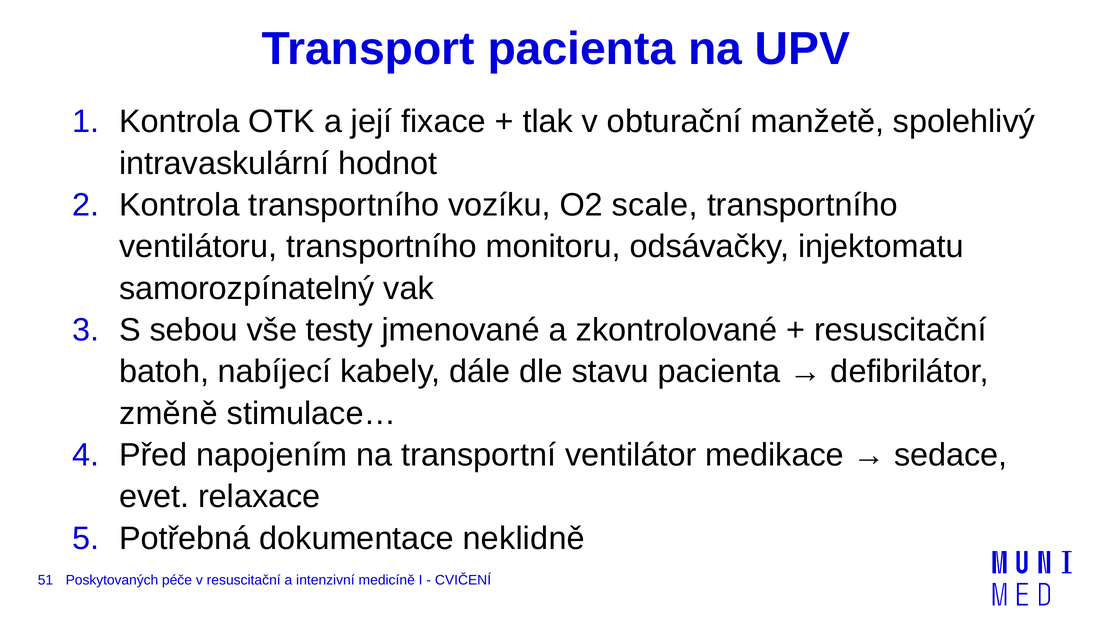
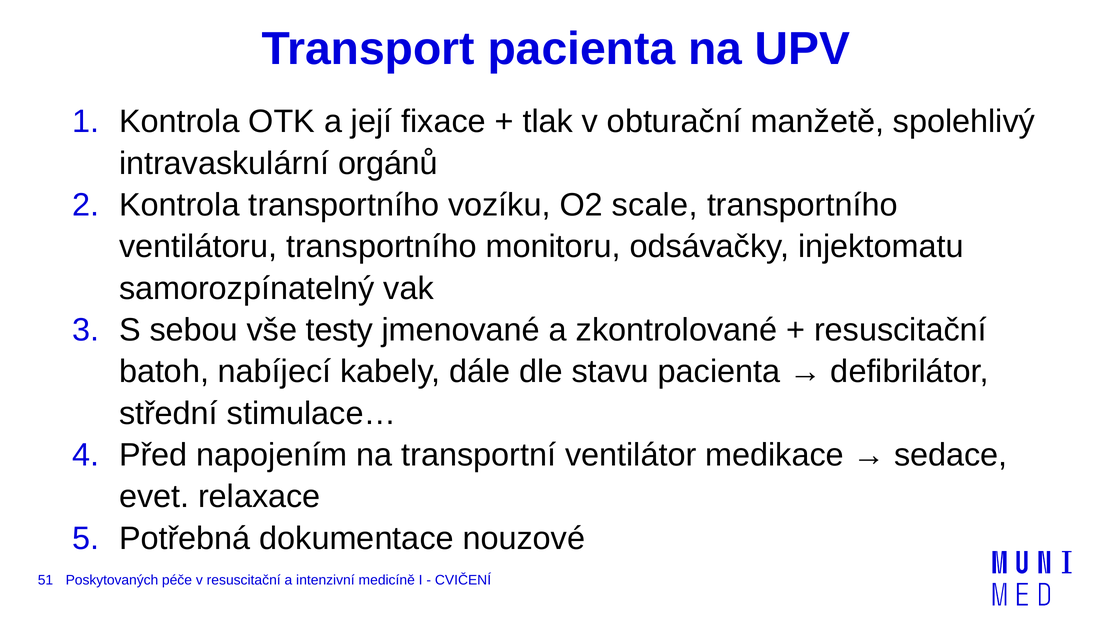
hodnot: hodnot -> orgánů
změně: změně -> střední
neklidně: neklidně -> nouzové
